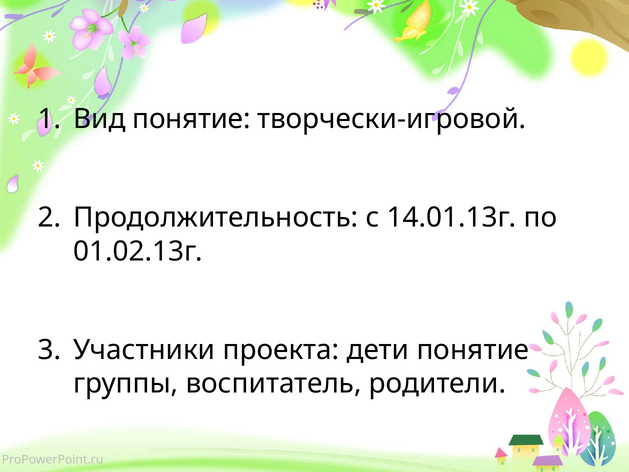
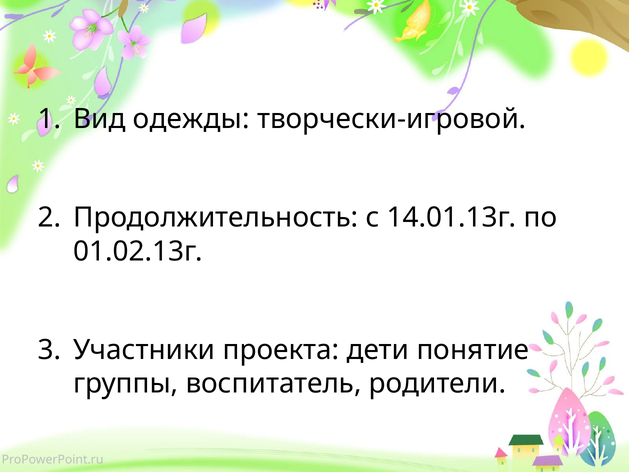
Вид понятие: понятие -> одежды
